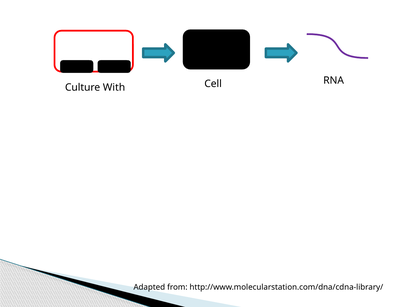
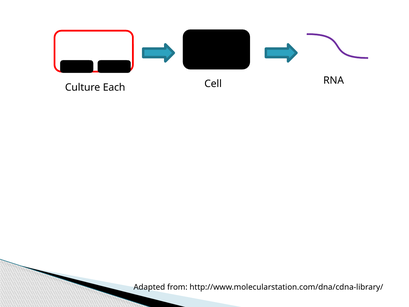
With: With -> Each
